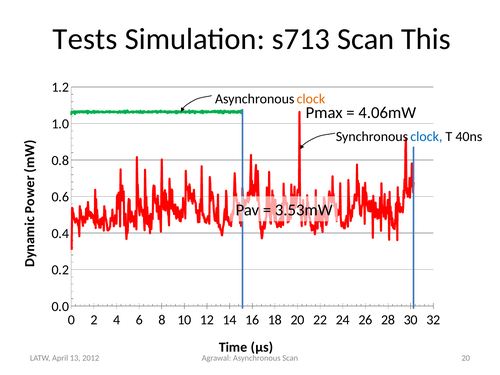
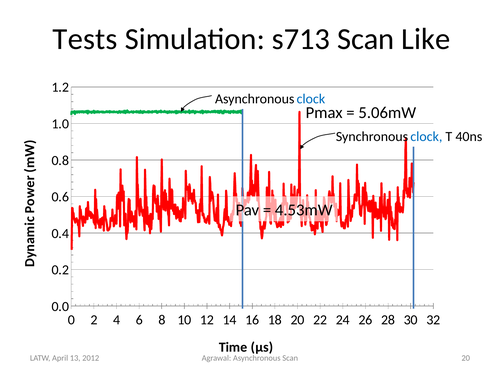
This: This -> Like
clock at (311, 99) colour: orange -> blue
4.06mW: 4.06mW -> 5.06mW
3.53mW: 3.53mW -> 4.53mW
